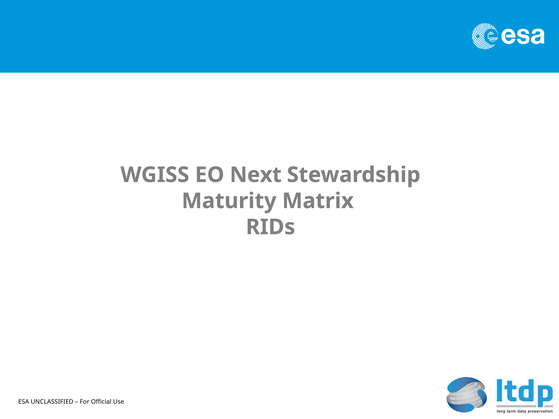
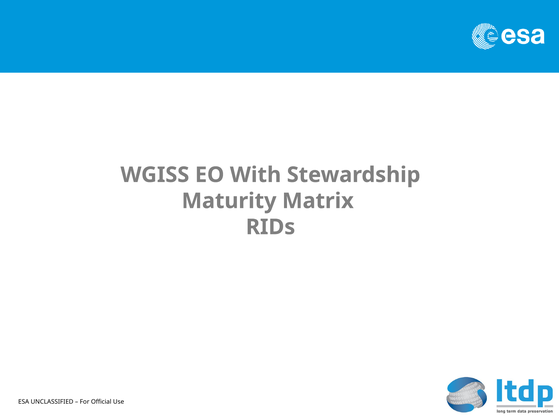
Next: Next -> With
